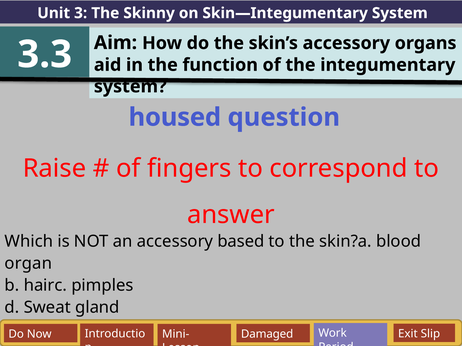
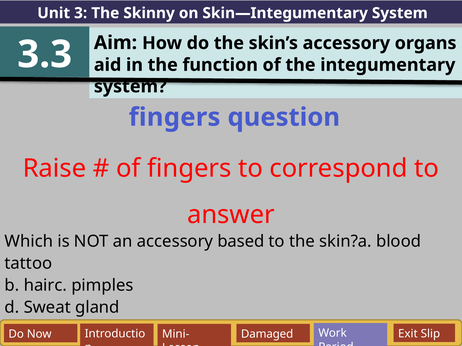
housed at (175, 117): housed -> fingers
organ: organ -> tattoo
